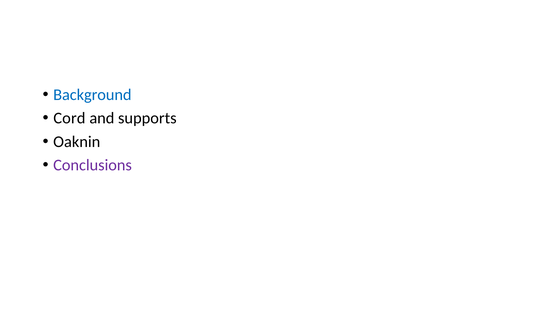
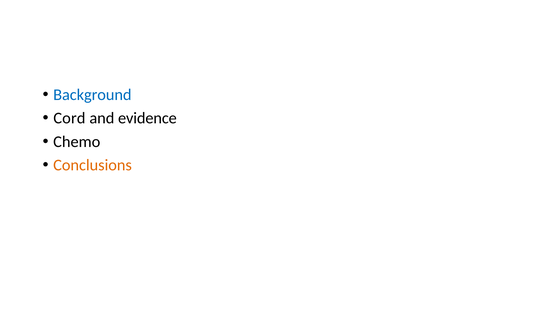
supports: supports -> evidence
Oaknin: Oaknin -> Chemo
Conclusions colour: purple -> orange
